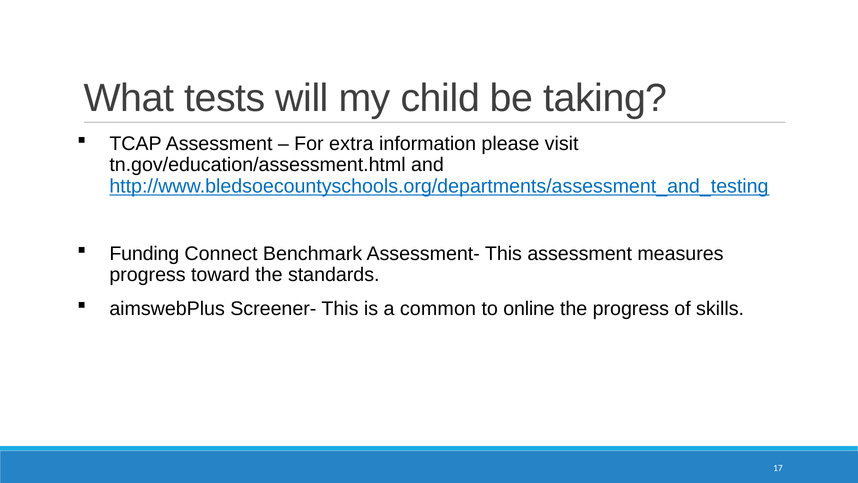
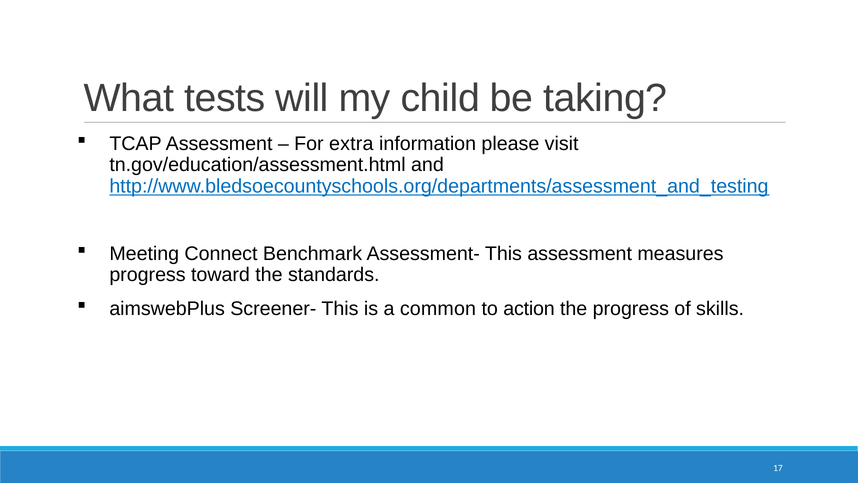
Funding: Funding -> Meeting
online: online -> action
